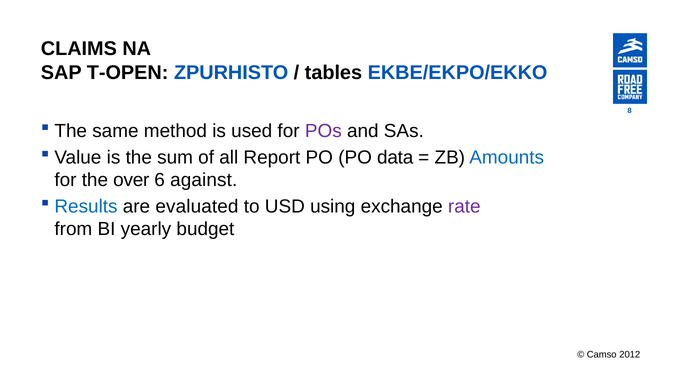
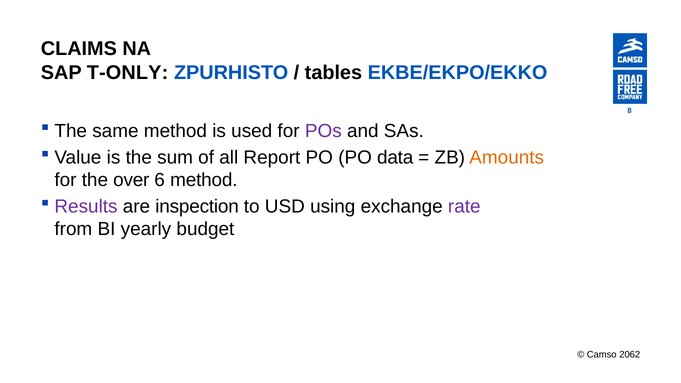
T-OPEN: T-OPEN -> T-ONLY
Amounts colour: blue -> orange
6 against: against -> method
Results colour: blue -> purple
evaluated: evaluated -> inspection
2012: 2012 -> 2062
